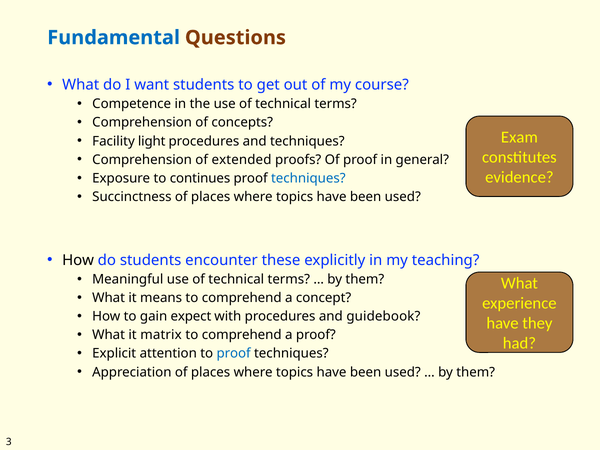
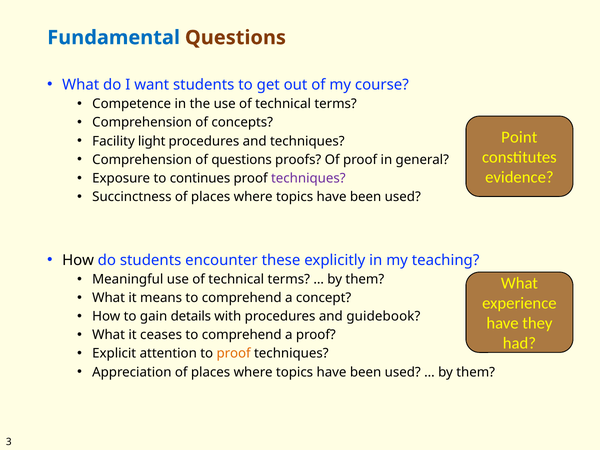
Exam: Exam -> Point
of extended: extended -> questions
techniques at (308, 178) colour: blue -> purple
expect: expect -> details
matrix: matrix -> ceases
proof at (234, 354) colour: blue -> orange
